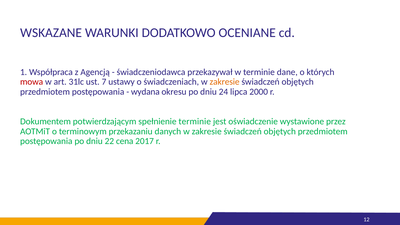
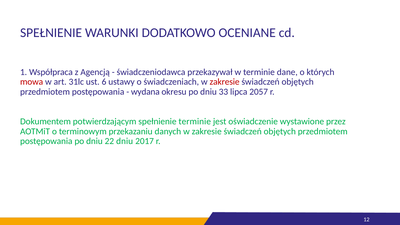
WSKAZANE at (51, 33): WSKAZANE -> SPEŁNIENIE
7: 7 -> 6
zakresie at (225, 82) colour: orange -> red
24: 24 -> 33
2000: 2000 -> 2057
22 cena: cena -> dniu
